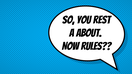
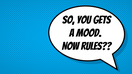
rest: rest -> gets
about: about -> mood
